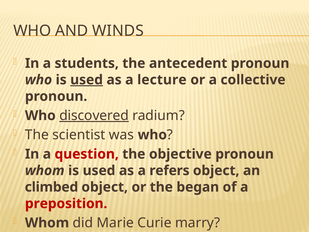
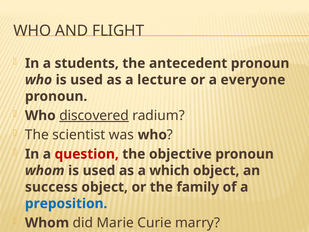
WINDS: WINDS -> FLIGHT
used at (87, 80) underline: present -> none
collective: collective -> everyone
refers: refers -> which
climbed: climbed -> success
began: began -> family
preposition colour: red -> blue
